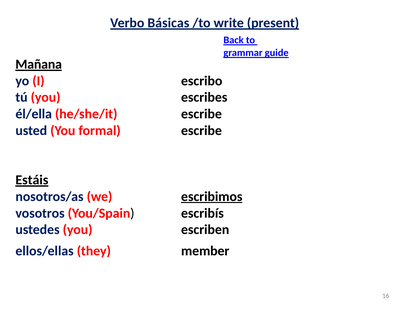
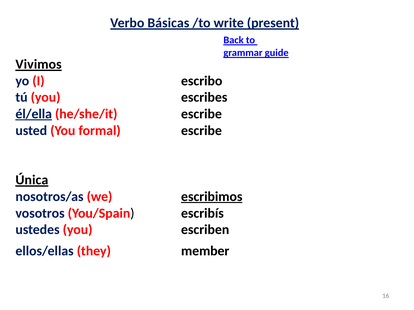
Mañana: Mañana -> Vivimos
él/ella underline: none -> present
Estáis: Estáis -> Única
